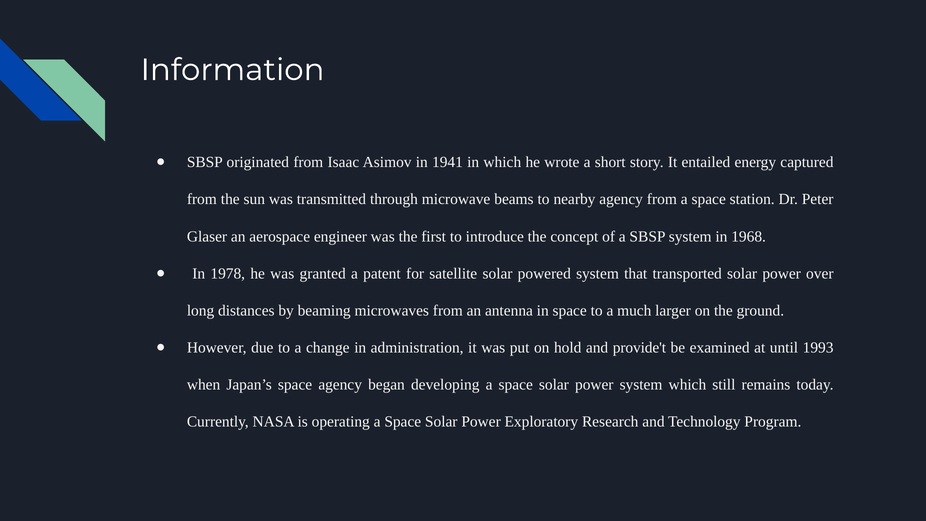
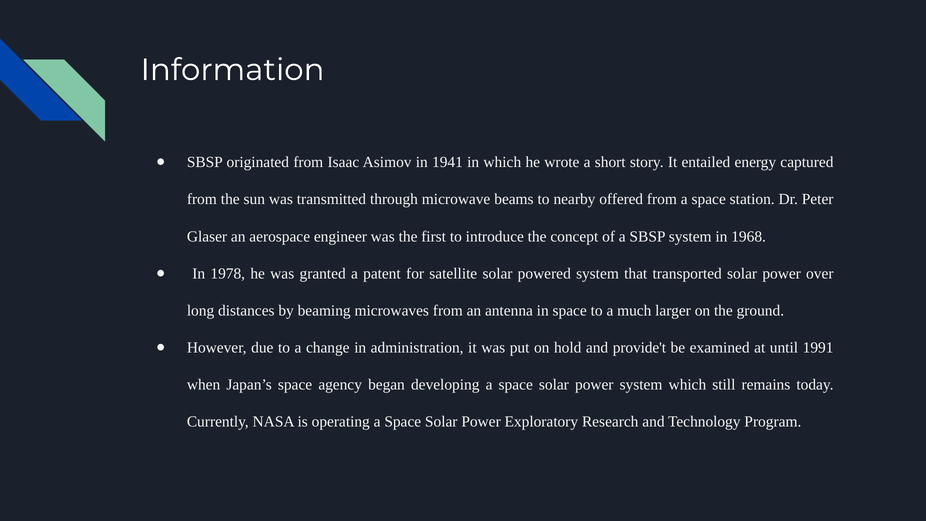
nearby agency: agency -> offered
1993: 1993 -> 1991
